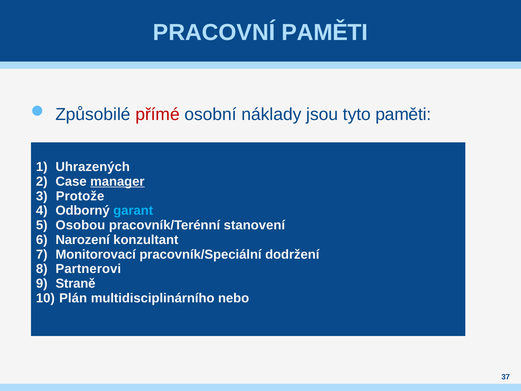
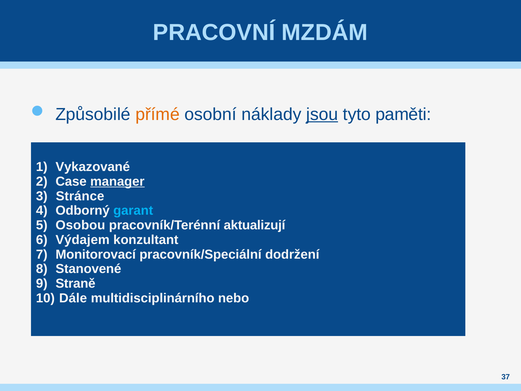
PRACOVNÍ PAMĚTI: PAMĚTI -> MZDÁM
přímé colour: red -> orange
jsou underline: none -> present
Uhrazených: Uhrazených -> Vykazované
Protože: Protože -> Stránce
stanovení: stanovení -> aktualizují
Narození: Narození -> Výdajem
Partnerovi: Partnerovi -> Stanovené
Plán: Plán -> Dále
